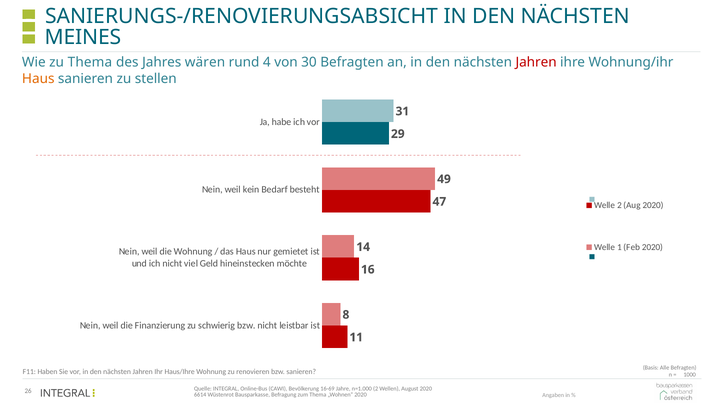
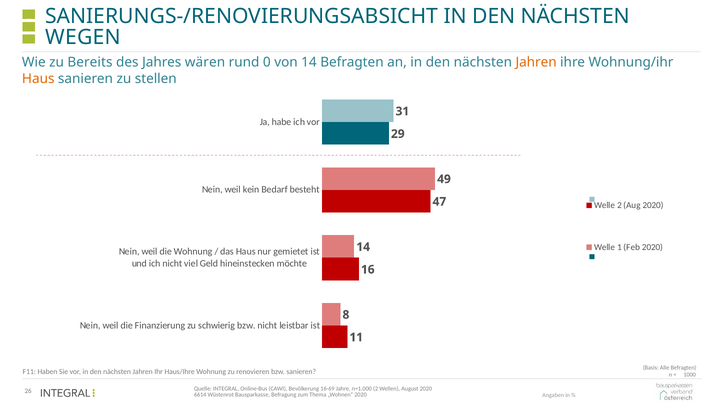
MEINES: MEINES -> WEGEN
zu Thema: Thema -> Bereits
4: 4 -> 0
von 30: 30 -> 14
Jahren at (536, 63) colour: red -> orange
